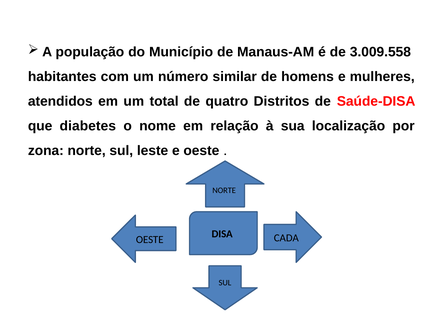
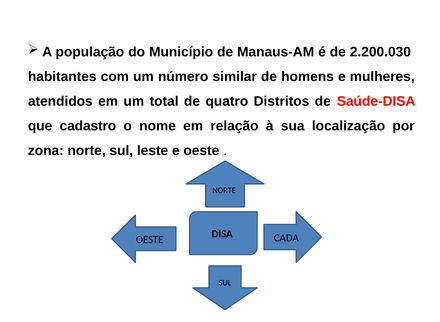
3.009.558: 3.009.558 -> 2.200.030
diabetes: diabetes -> cadastro
